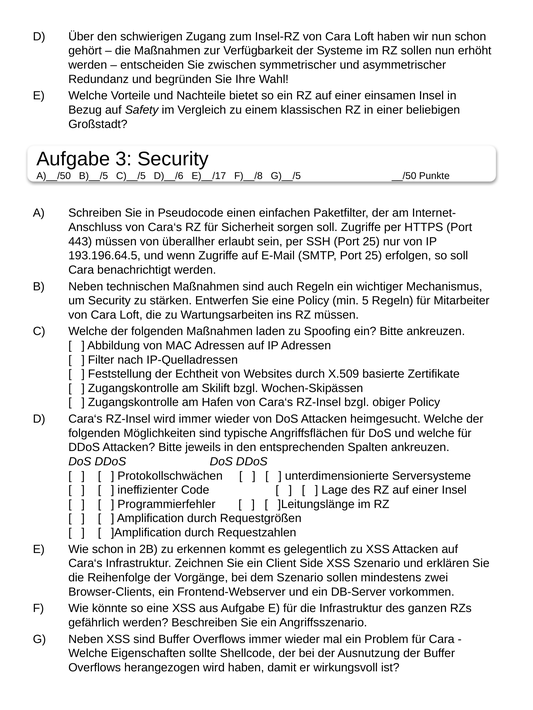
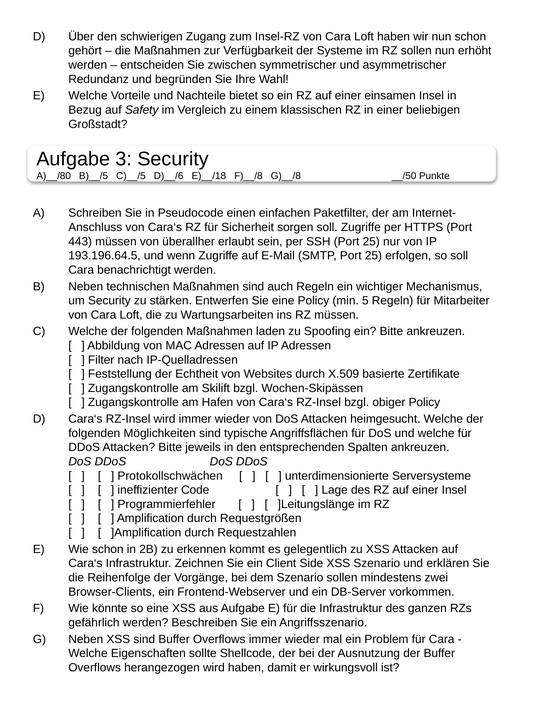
A)__/50: A)__/50 -> A)__/80
E)__/17: E)__/17 -> E)__/18
G)__/5: G)__/5 -> G)__/8
